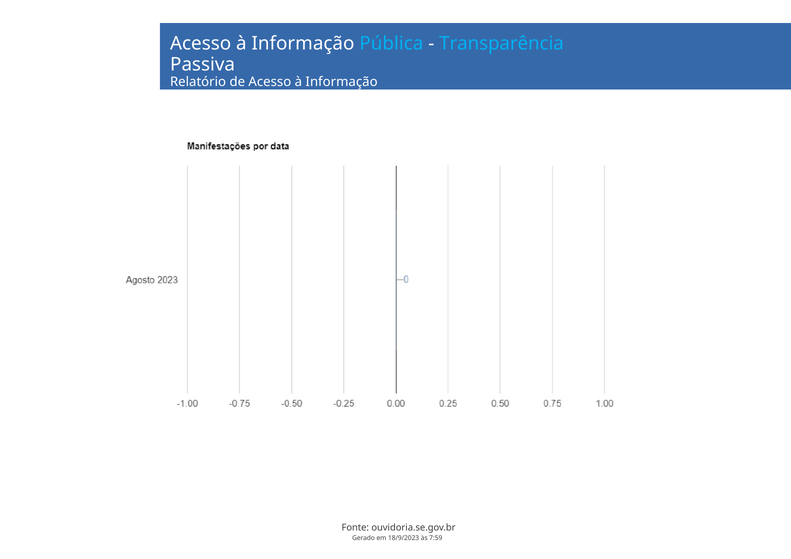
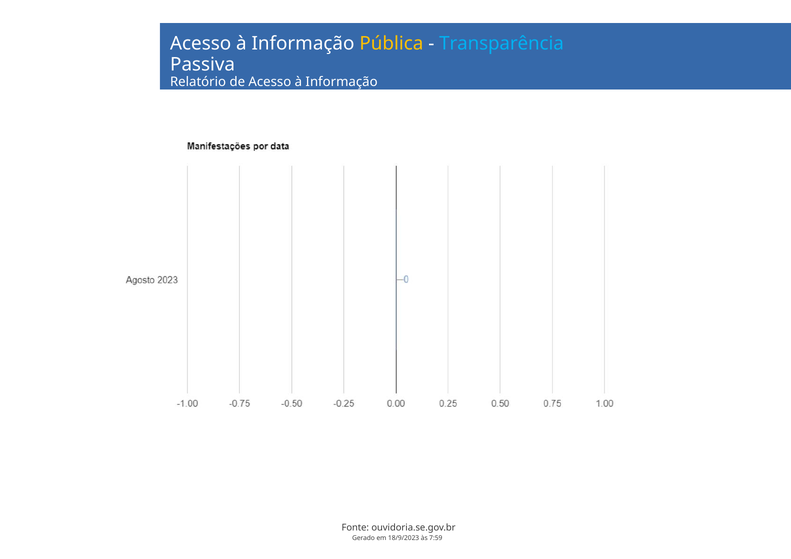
Pública colour: light blue -> yellow
